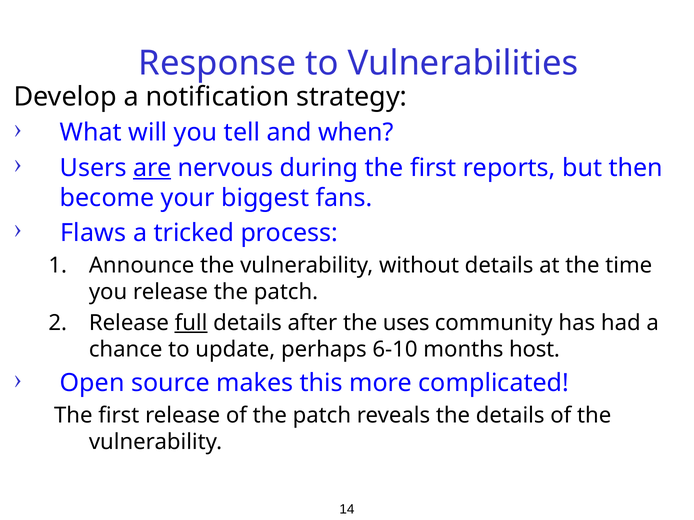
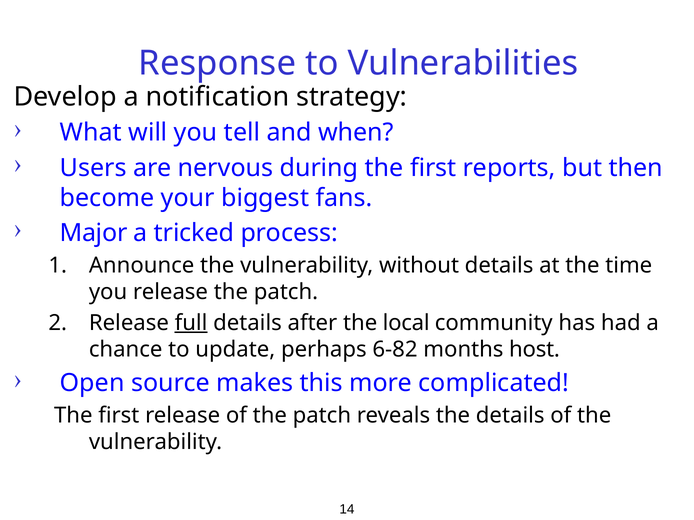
are underline: present -> none
Flaws: Flaws -> Major
uses: uses -> local
6-10: 6-10 -> 6-82
